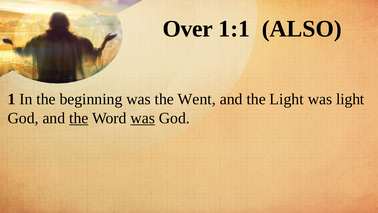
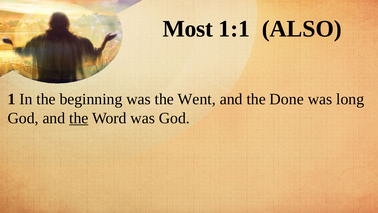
Over: Over -> Most
the Light: Light -> Done
was light: light -> long
was at (143, 118) underline: present -> none
